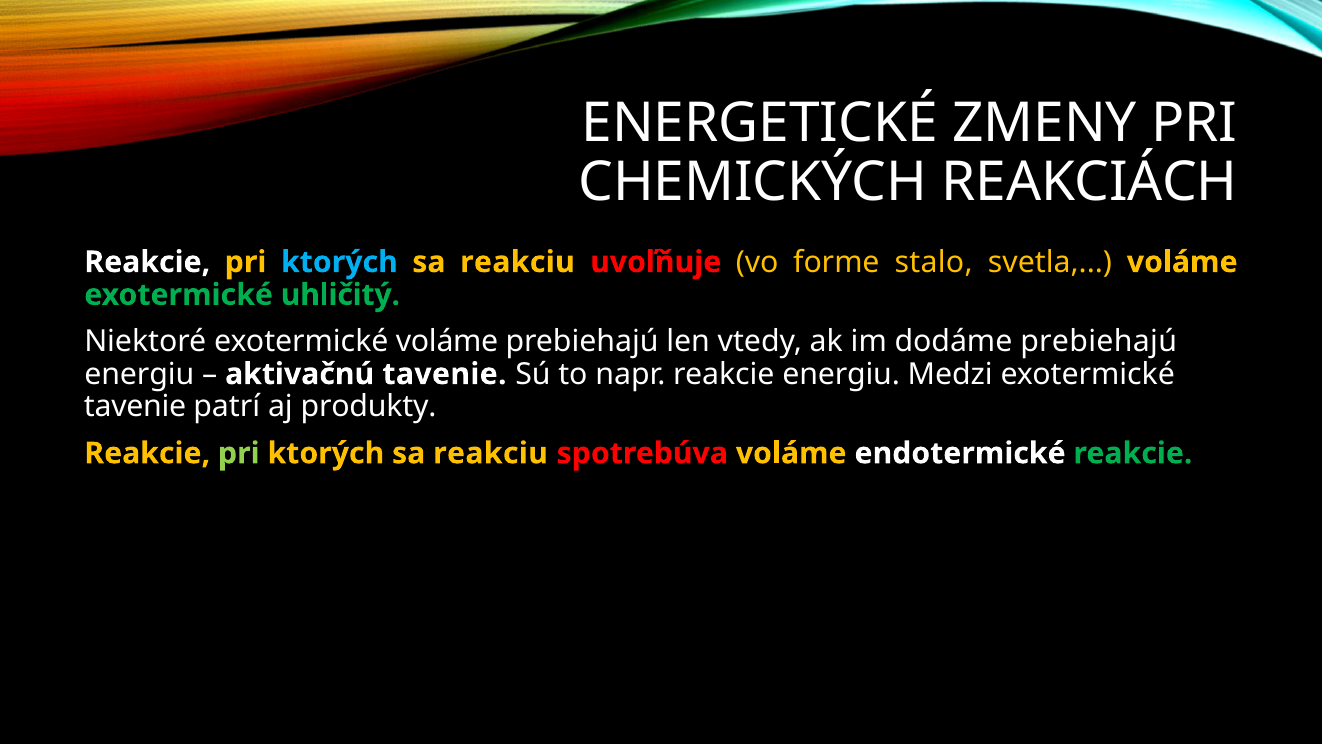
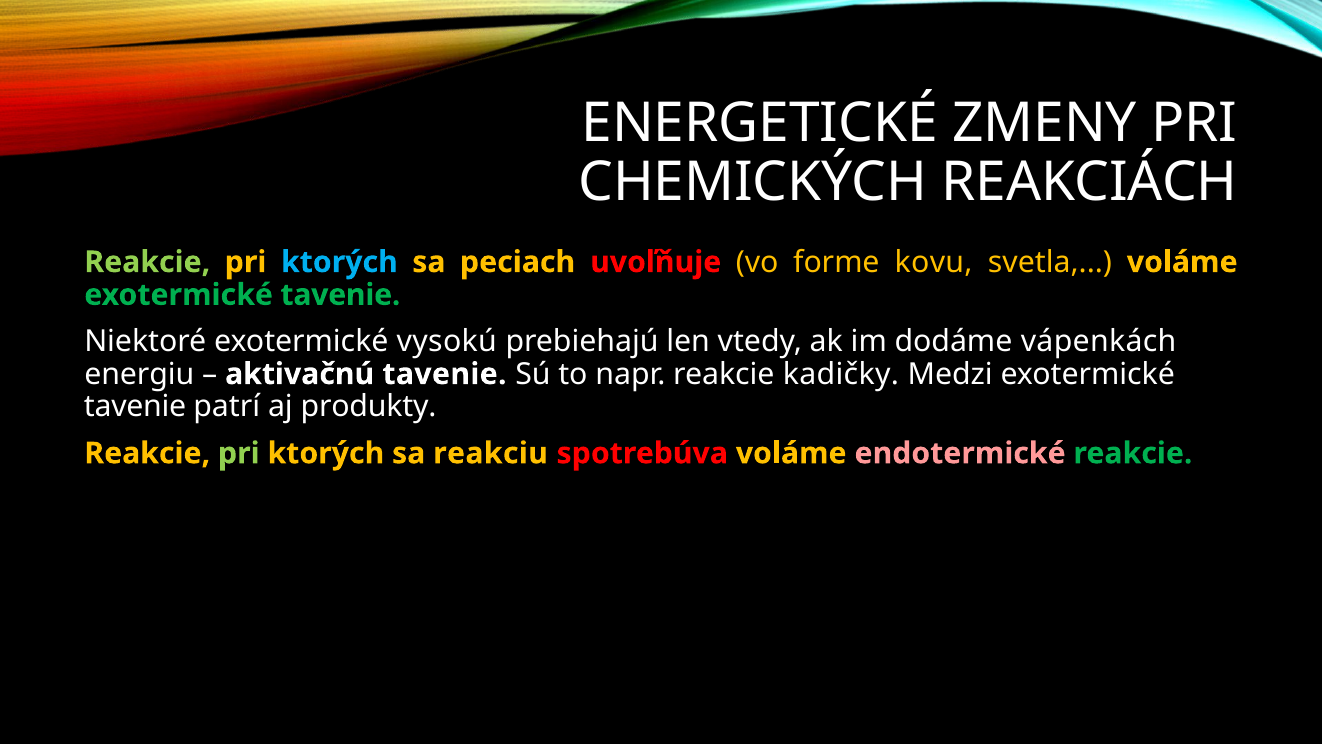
Reakcie at (147, 262) colour: white -> light green
reakciu at (517, 262): reakciu -> peciach
stalo: stalo -> kovu
uhličitý at (340, 295): uhličitý -> tavenie
exotermické voláme: voláme -> vysokú
dodáme prebiehajú: prebiehajú -> vápenkách
reakcie energiu: energiu -> kadičky
endotermické colour: white -> pink
